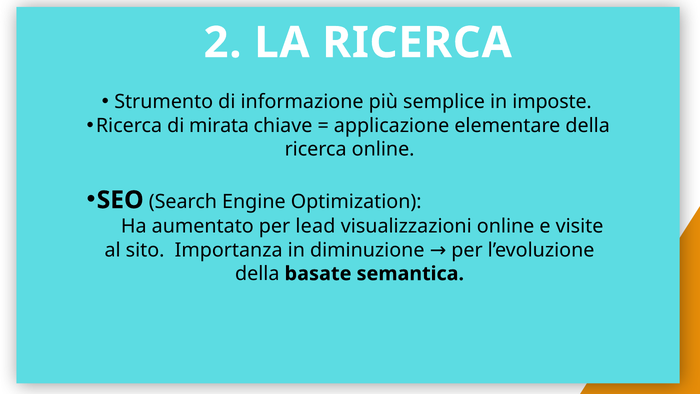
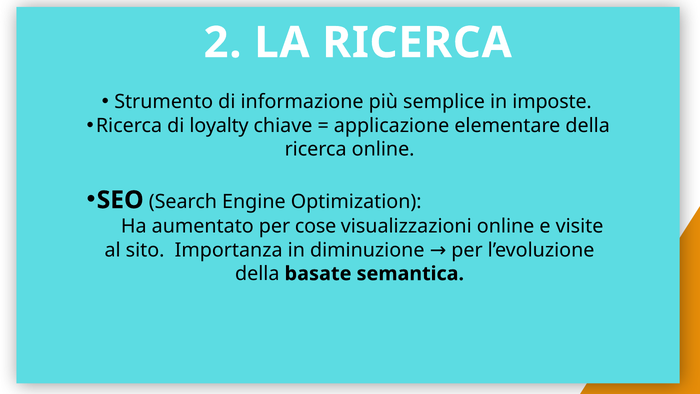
mirata: mirata -> loyalty
lead: lead -> cose
